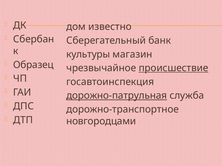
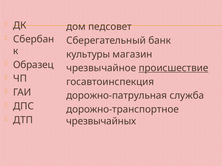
известно: известно -> педсовет
дорожно-патрульная underline: present -> none
новгородцами: новгородцами -> чрезвычайных
